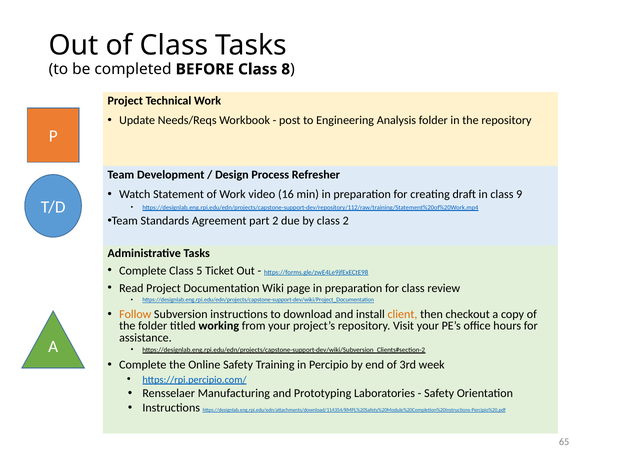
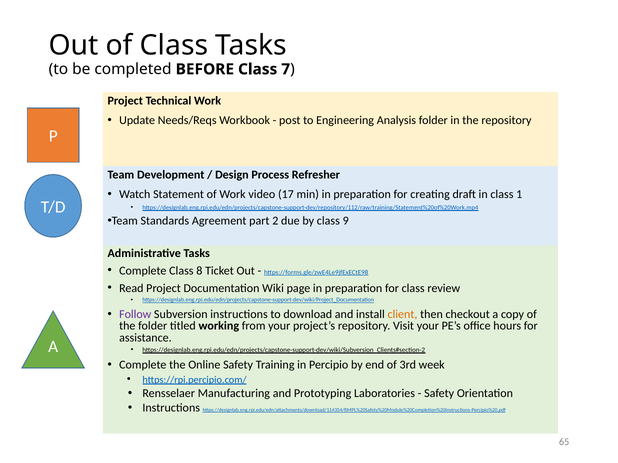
8: 8 -> 7
16: 16 -> 17
9: 9 -> 1
class 2: 2 -> 9
5: 5 -> 8
Follow colour: orange -> purple
